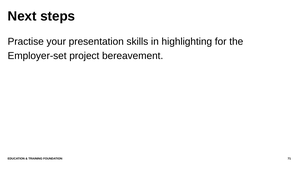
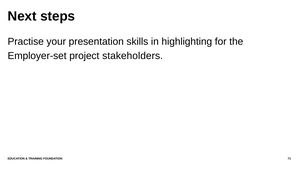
bereavement: bereavement -> stakeholders
